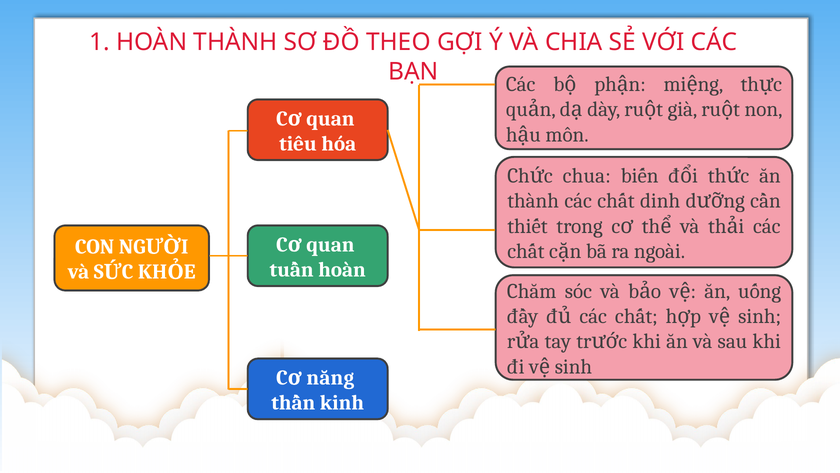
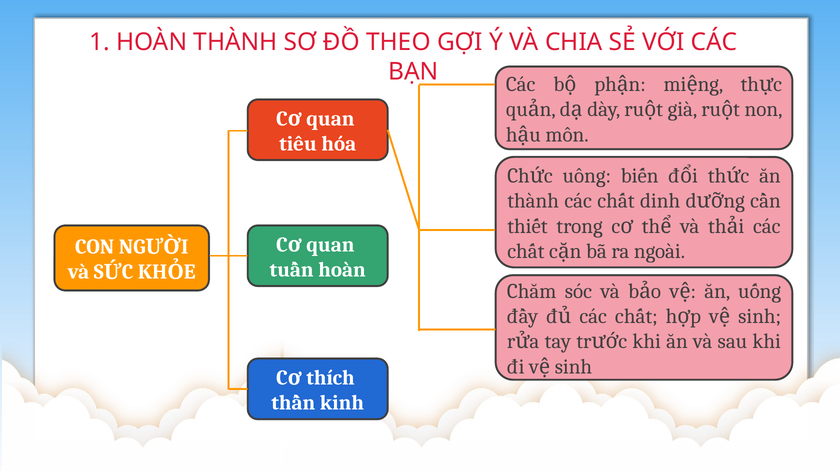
chua: chua -> uống
năng: năng -> thích
